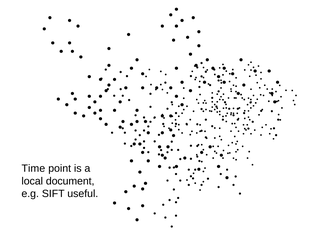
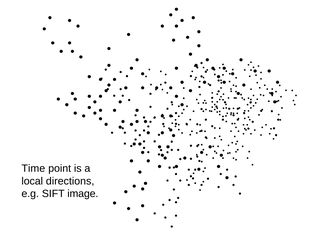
document: document -> directions
useful: useful -> image
